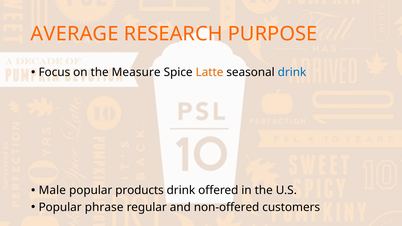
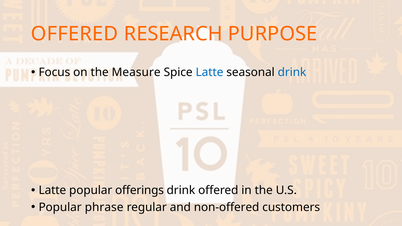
AVERAGE at (75, 34): AVERAGE -> OFFERED
Latte at (209, 72) colour: orange -> blue
Male at (52, 191): Male -> Latte
products: products -> offerings
